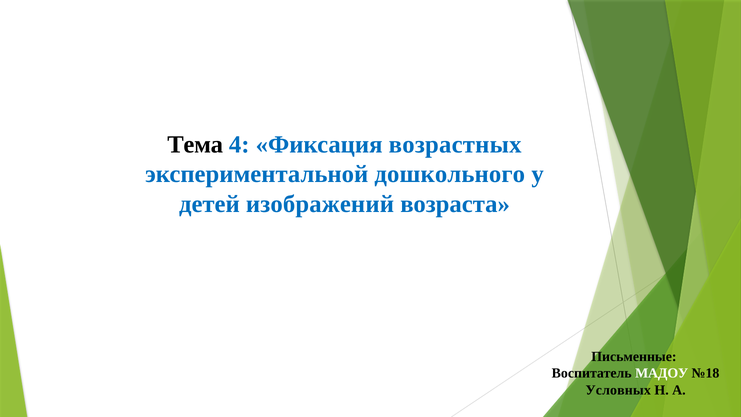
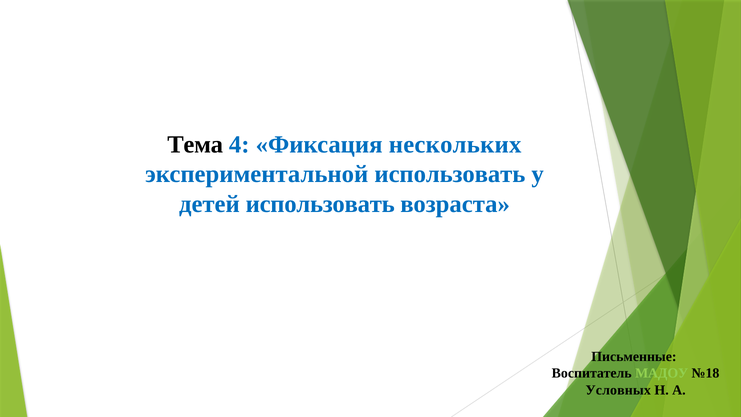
возрастных: возрастных -> нескольких
экспериментальной дошкольного: дошкольного -> использовать
детей изображений: изображений -> использовать
МАДОУ colour: white -> light green
